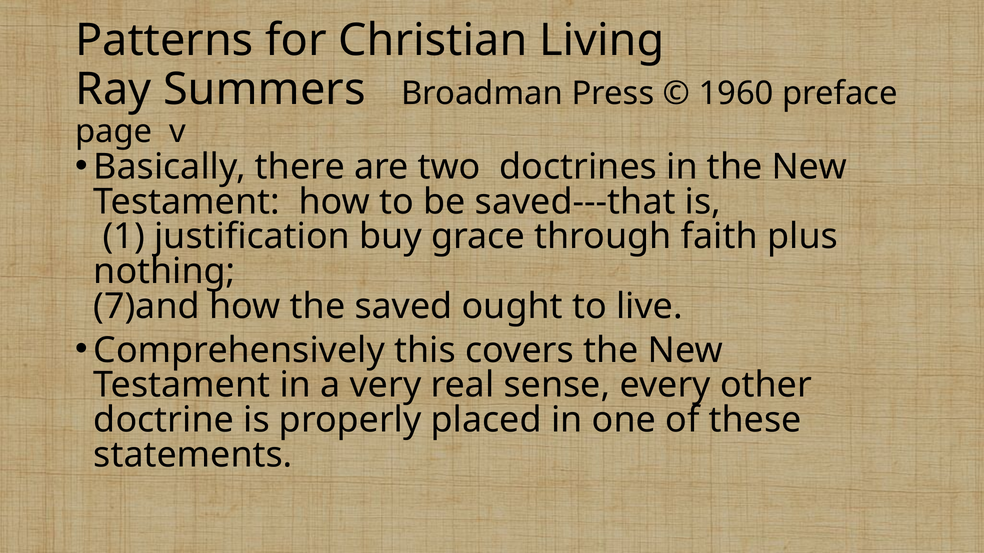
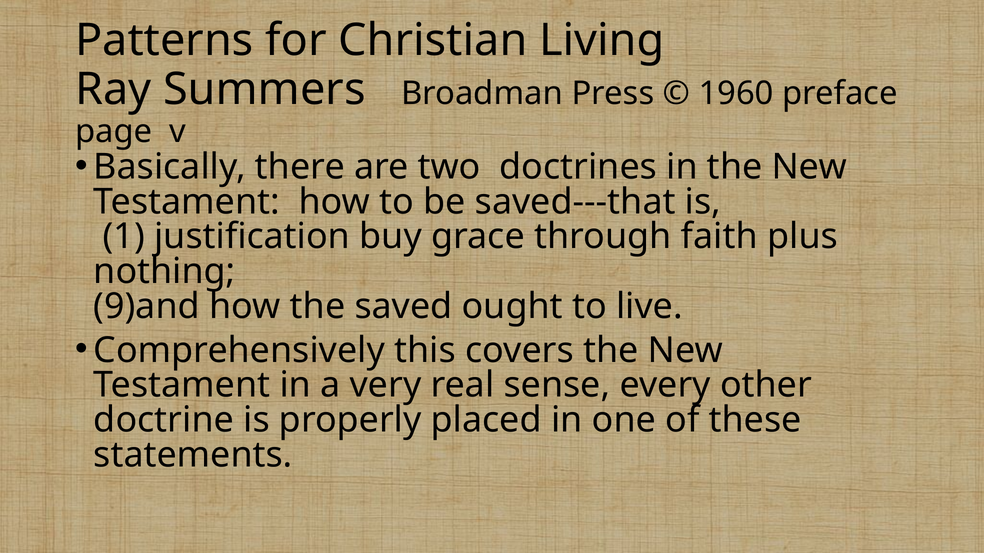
7)and: 7)and -> 9)and
